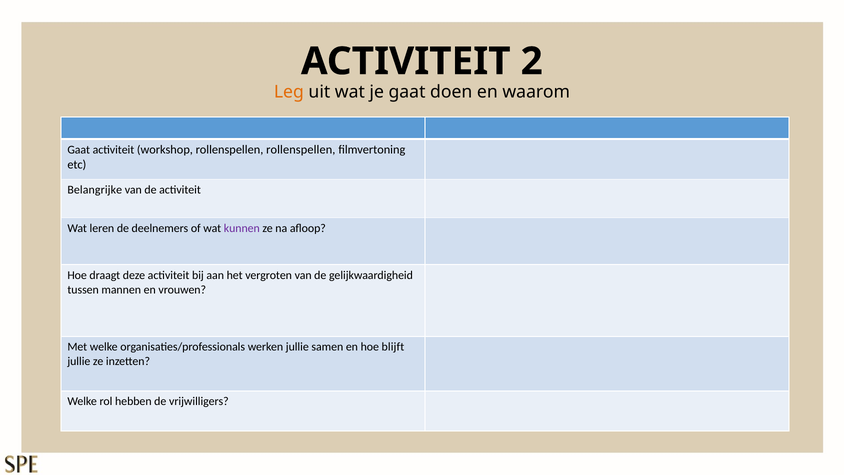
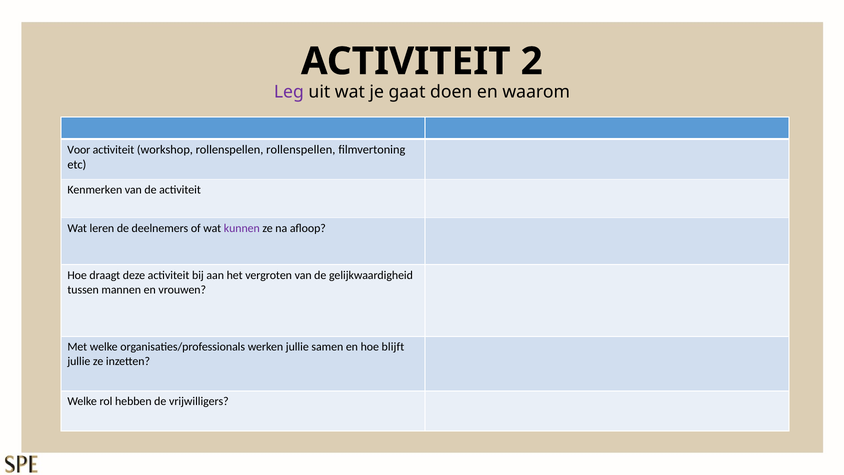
Leg colour: orange -> purple
Gaat at (79, 150): Gaat -> Voor
Belangrijke: Belangrijke -> Kenmerken
